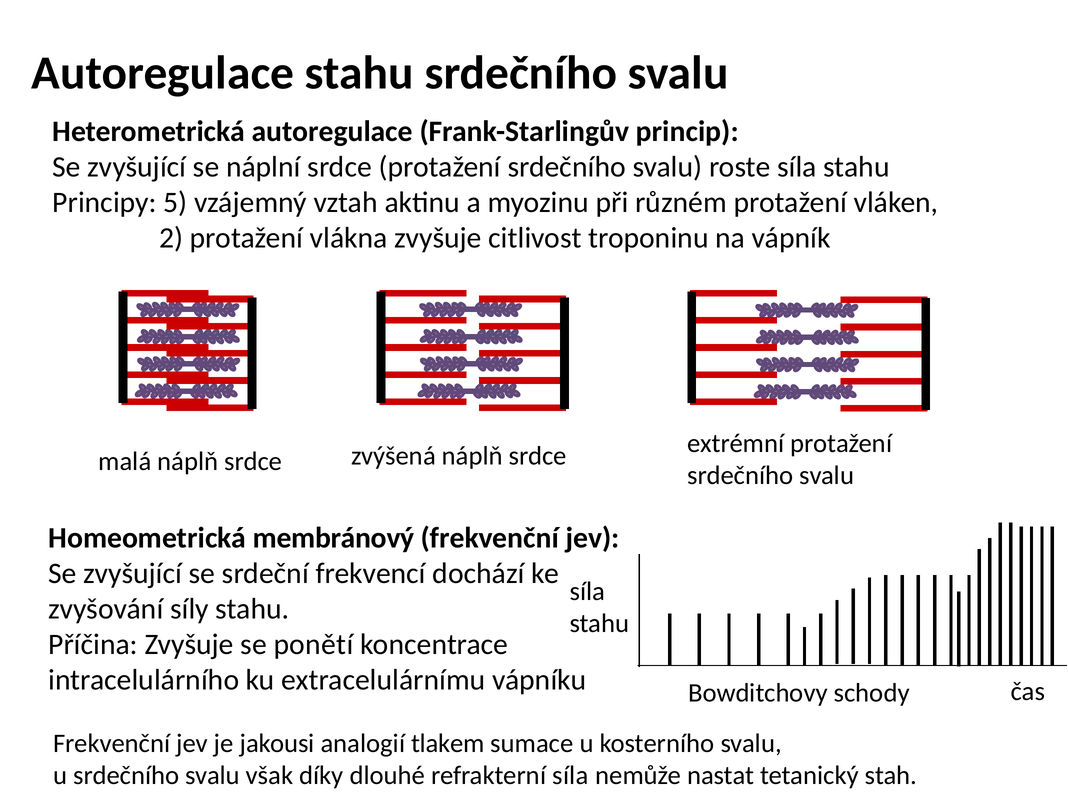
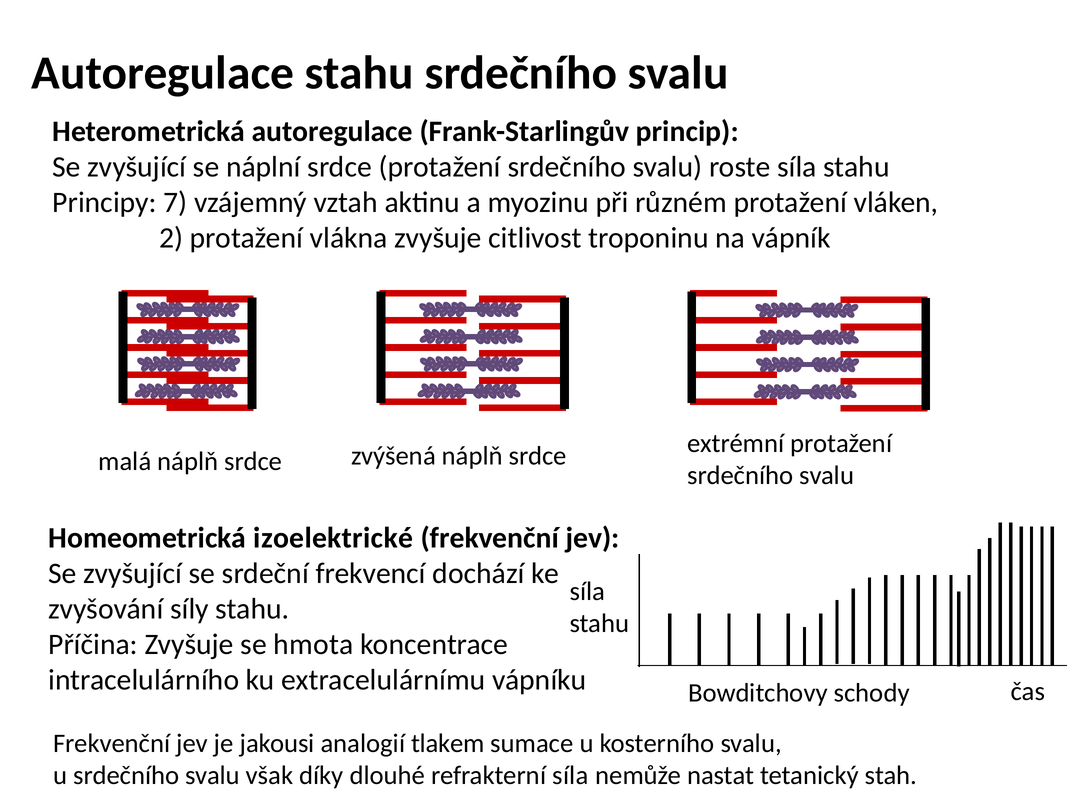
5: 5 -> 7
membránový: membránový -> izoelektrické
ponětí: ponětí -> hmota
